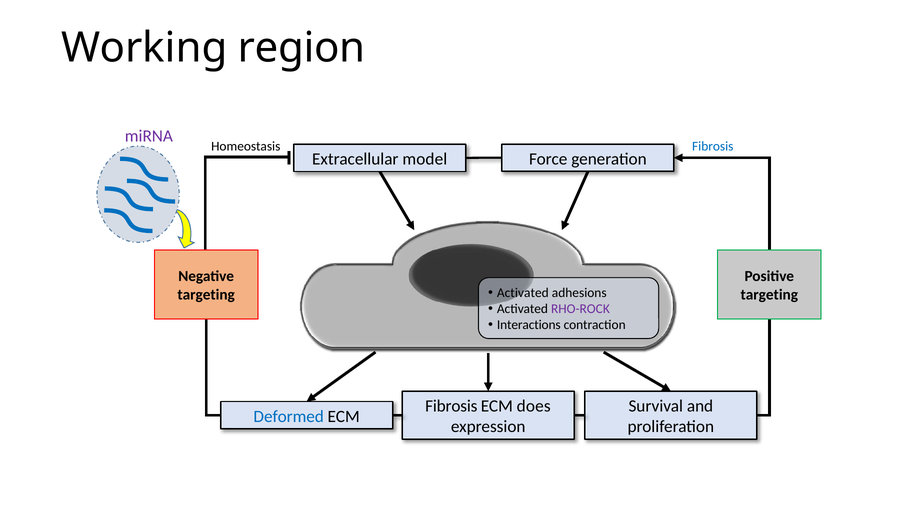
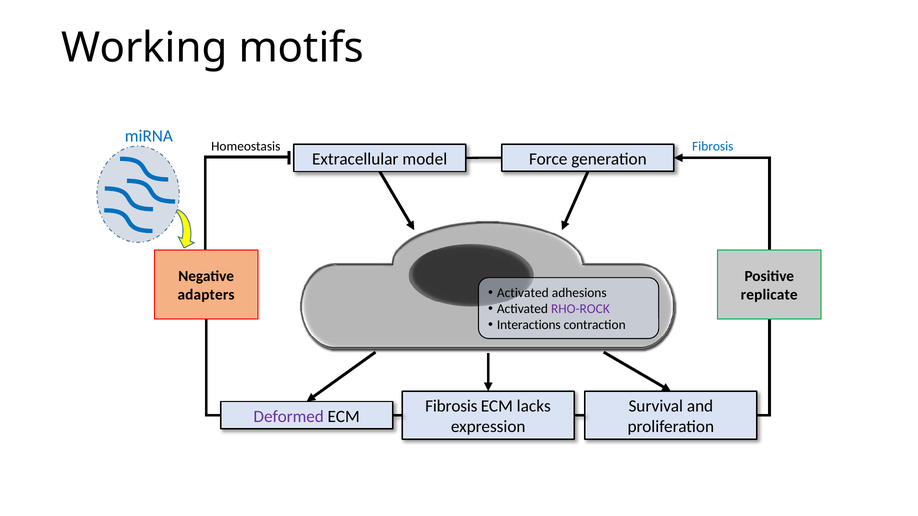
region: region -> motifs
miRNA colour: purple -> blue
targeting at (206, 295): targeting -> adapters
targeting at (769, 295): targeting -> replicate
does: does -> lacks
Deformed colour: blue -> purple
